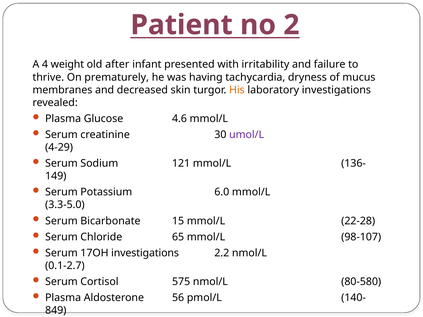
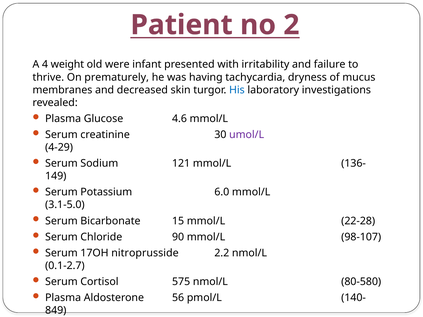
after: after -> were
His colour: orange -> blue
3.3-5.0: 3.3-5.0 -> 3.1-5.0
65: 65 -> 90
17OH investigations: investigations -> nitroprusside
